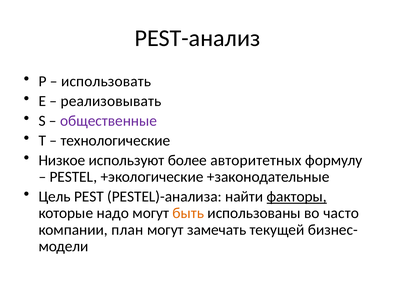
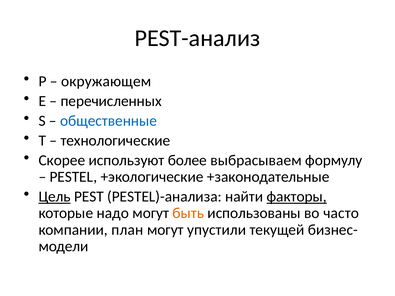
использовать: использовать -> окружающем
реализовывать: реализовывать -> перечисленных
общественные colour: purple -> blue
Низкое: Низкое -> Скорее
авторитетных: авторитетных -> выбрасываем
Цель underline: none -> present
замечать: замечать -> упустили
